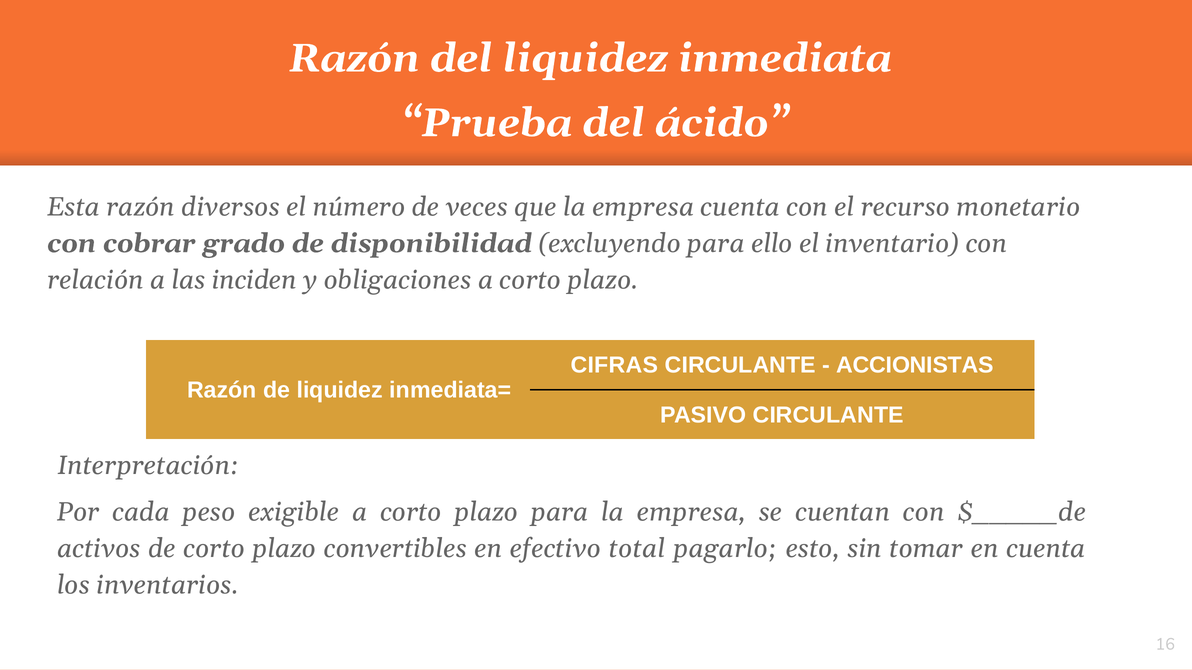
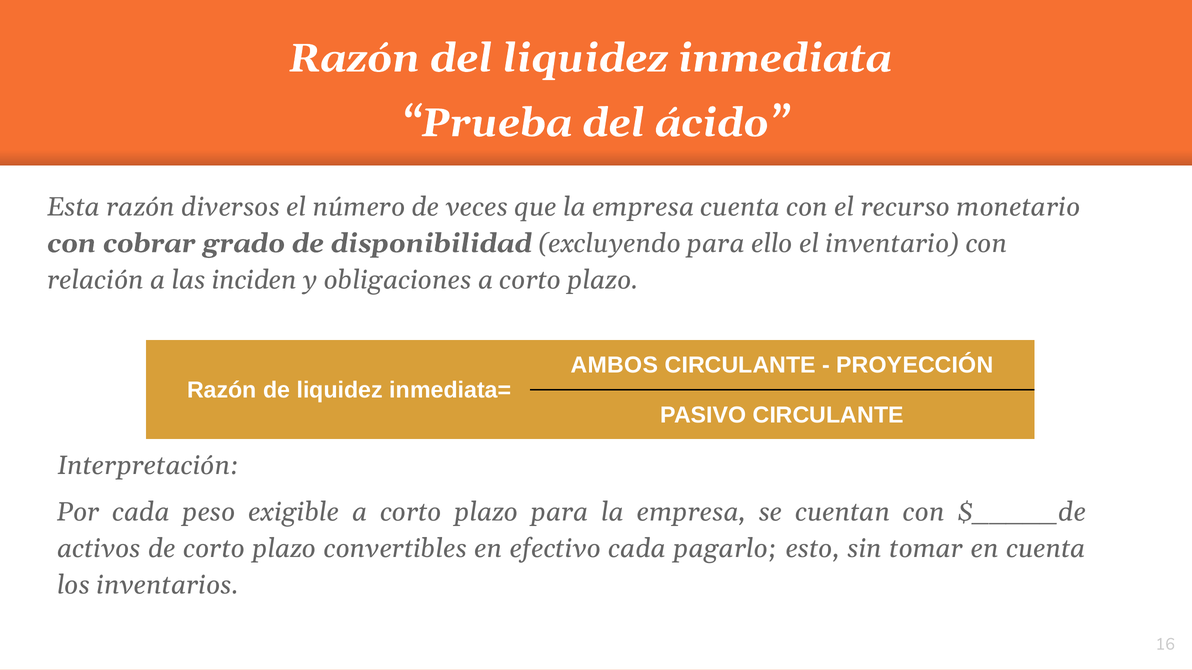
CIFRAS: CIFRAS -> AMBOS
ACCIONISTAS: ACCIONISTAS -> PROYECCIÓN
efectivo total: total -> cada
